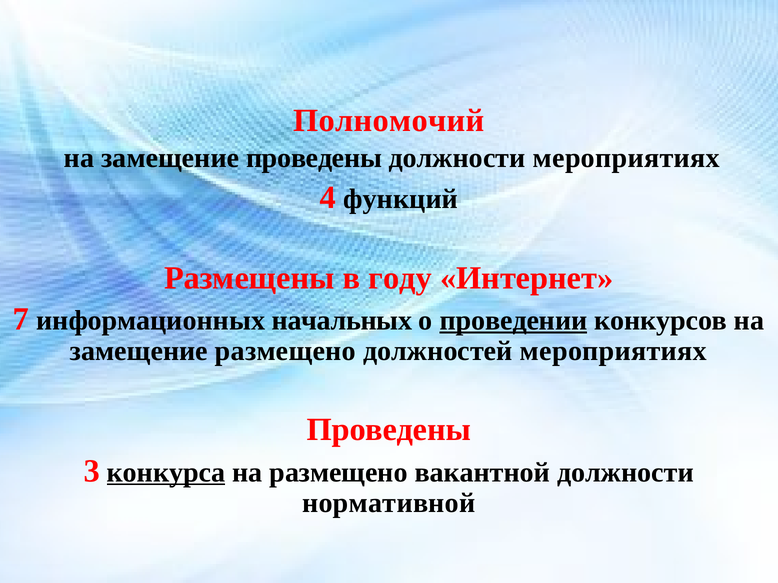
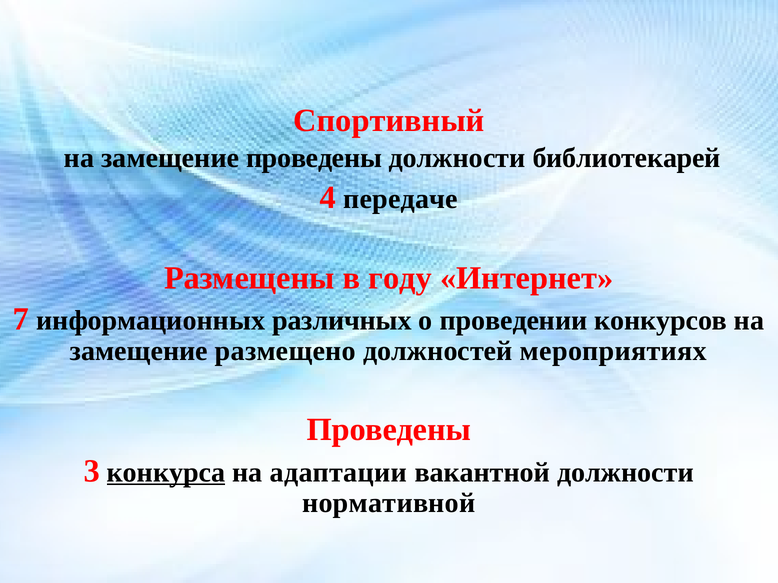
Полномочий: Полномочий -> Спортивный
должности мероприятиях: мероприятиях -> библиотекарей
функций: функций -> передаче
начальных: начальных -> различных
проведении underline: present -> none
на размещено: размещено -> адаптации
